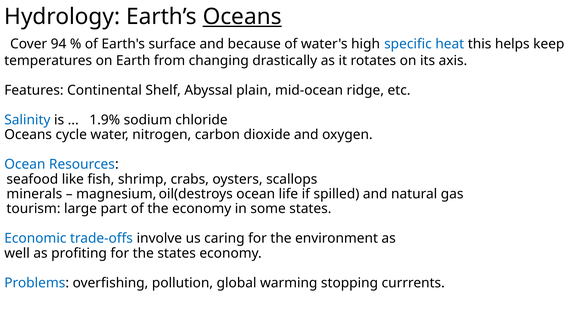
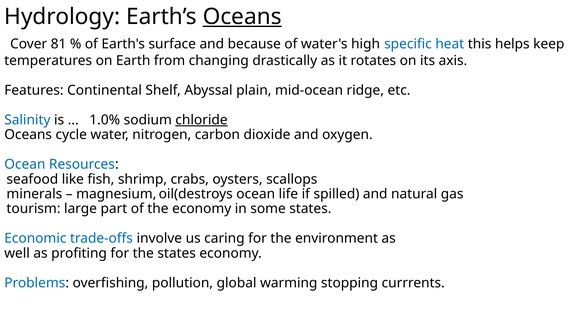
94: 94 -> 81
1.9%: 1.9% -> 1.0%
chloride underline: none -> present
